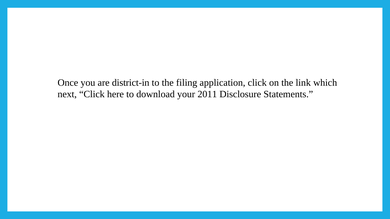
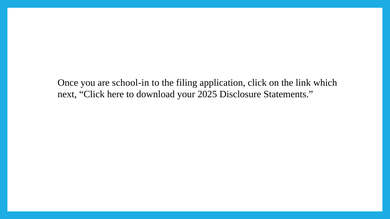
district-in: district-in -> school-in
2011: 2011 -> 2025
